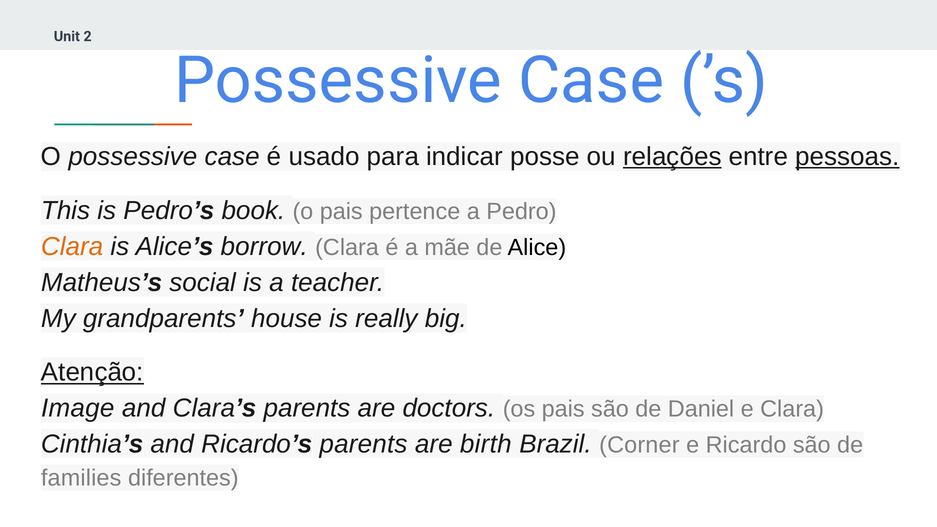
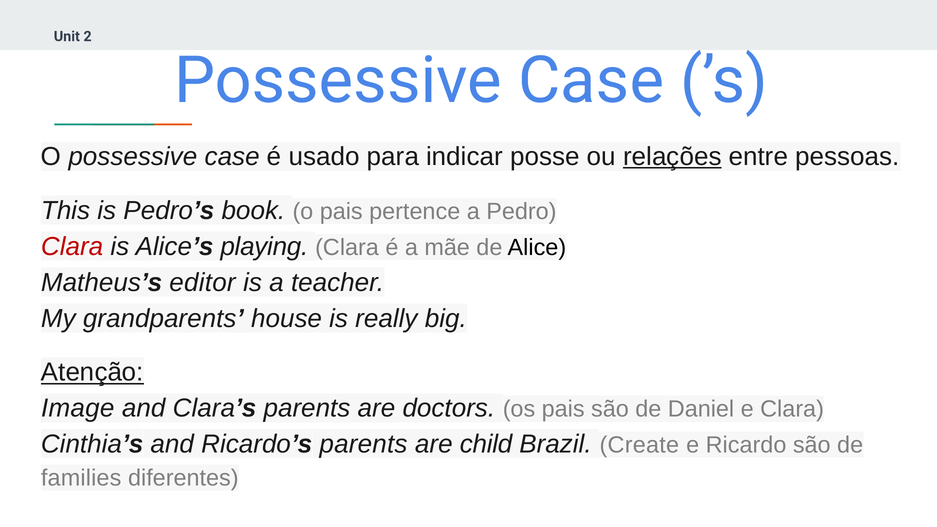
pessoas underline: present -> none
Clara at (72, 247) colour: orange -> red
borrow: borrow -> playing
social: social -> editor
birth: birth -> child
Corner: Corner -> Create
